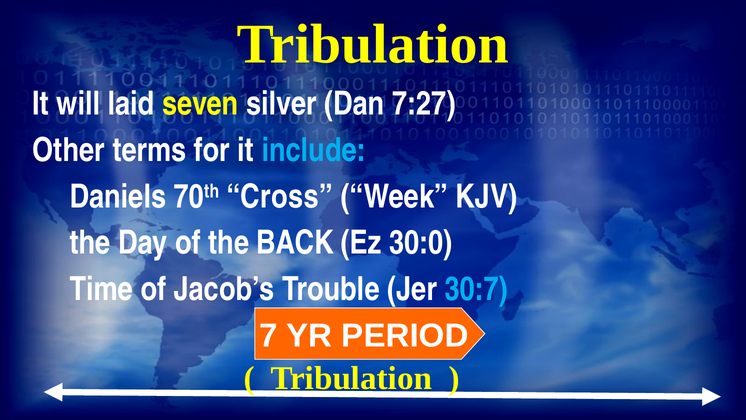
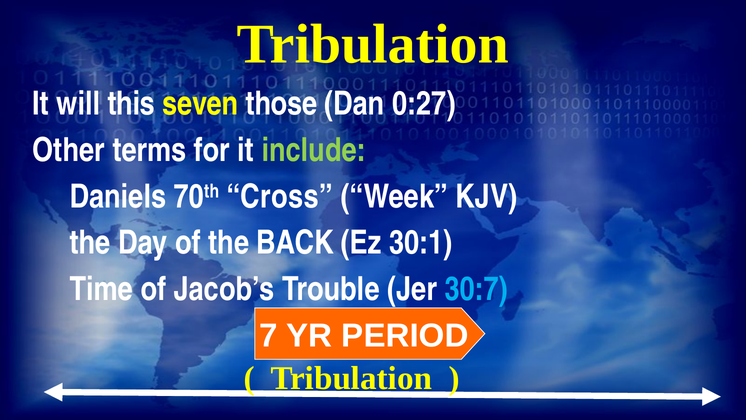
laid: laid -> this
silver: silver -> those
7:27: 7:27 -> 0:27
include colour: light blue -> light green
30:0: 30:0 -> 30:1
